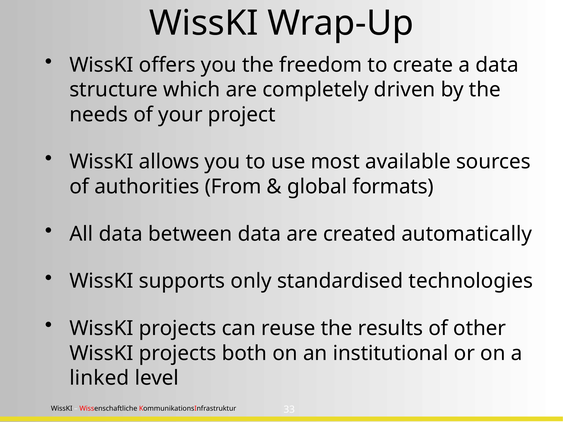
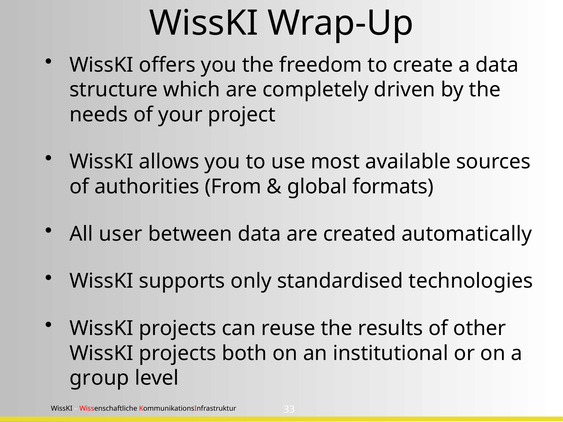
All data: data -> user
linked: linked -> group
